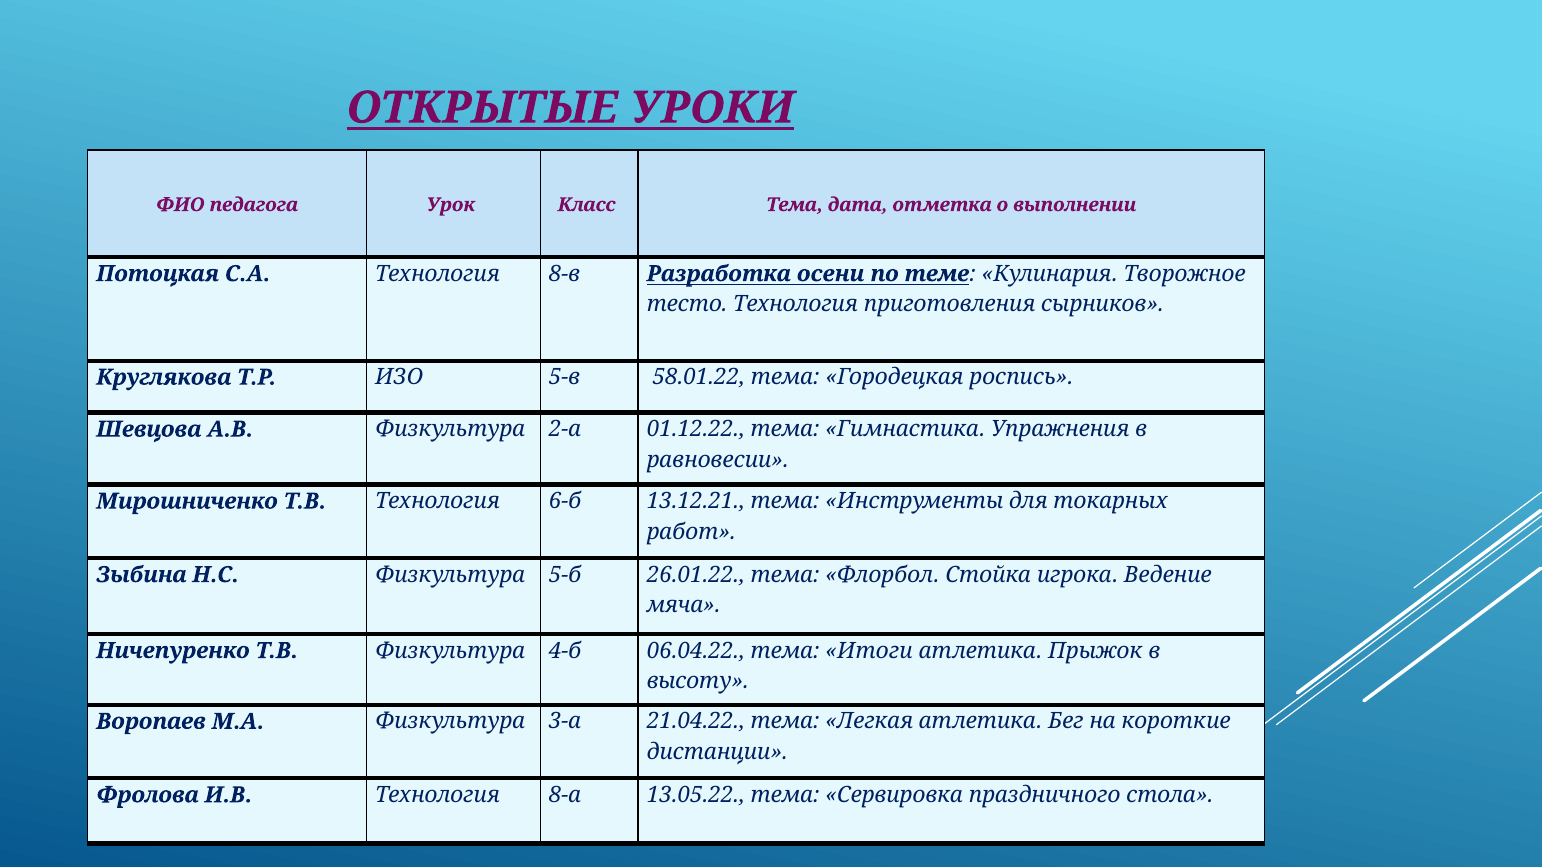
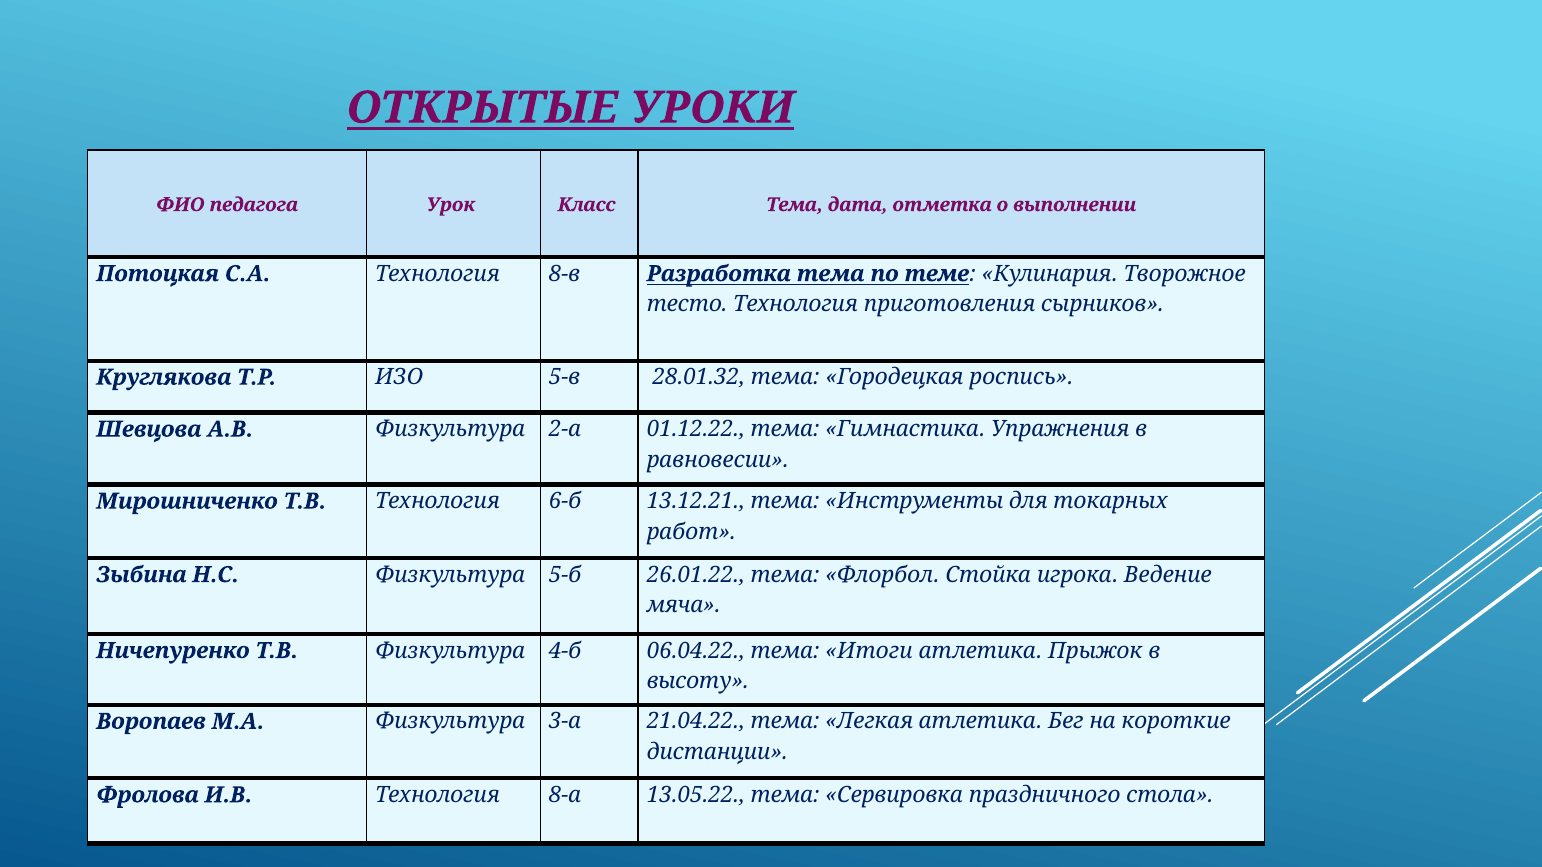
Разработка осени: осени -> тема
58.01.22: 58.01.22 -> 28.01.32
